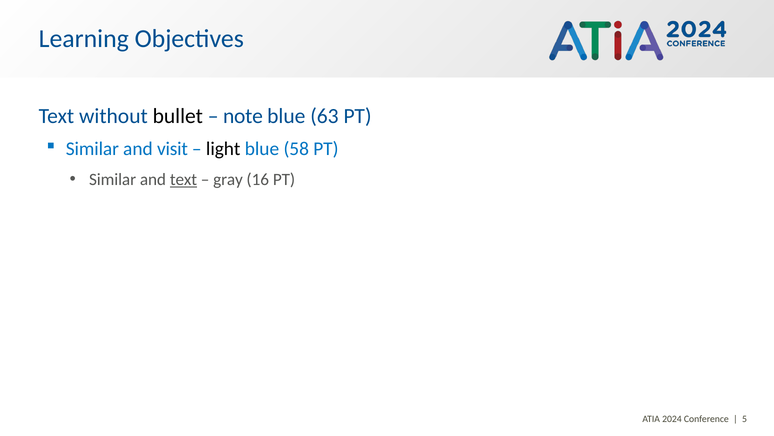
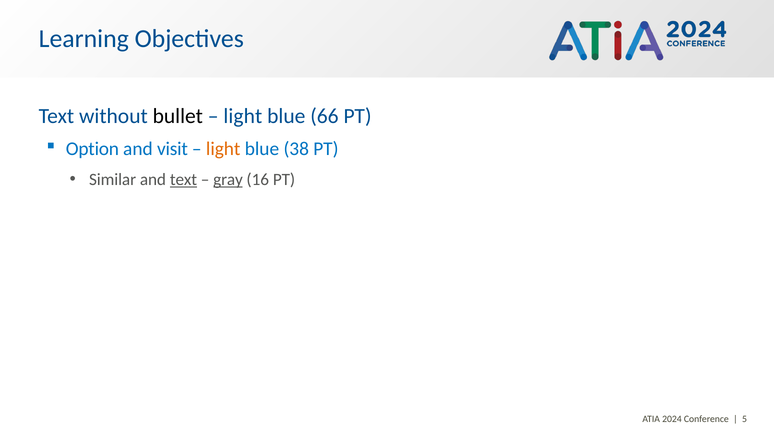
note at (243, 116): note -> light
63: 63 -> 66
Similar at (92, 149): Similar -> Option
light at (223, 149) colour: black -> orange
58: 58 -> 38
gray underline: none -> present
